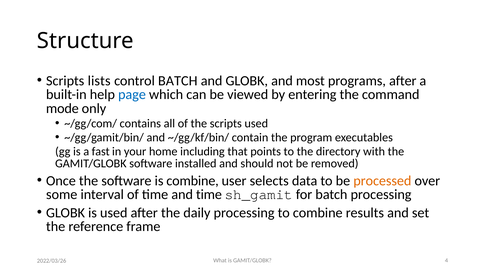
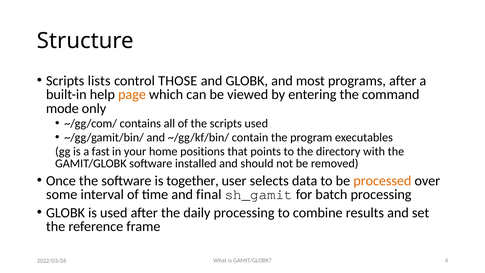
control BATCH: BATCH -> THOSE
page colour: blue -> orange
including: including -> positions
is combine: combine -> together
and time: time -> final
